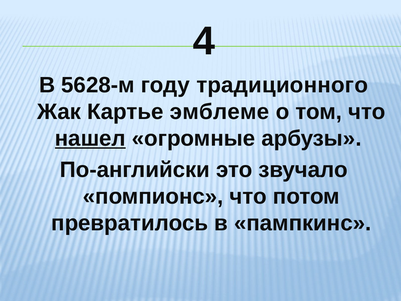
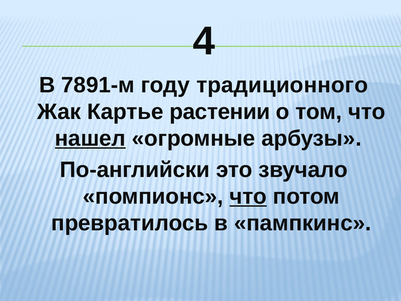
5628-м: 5628-м -> 7891-м
эмблеме: эмблеме -> растении
что at (248, 196) underline: none -> present
